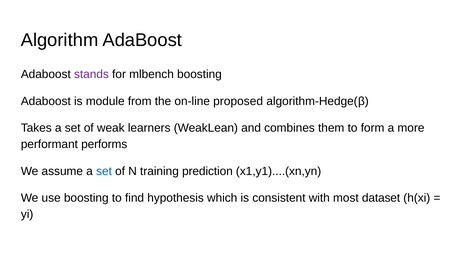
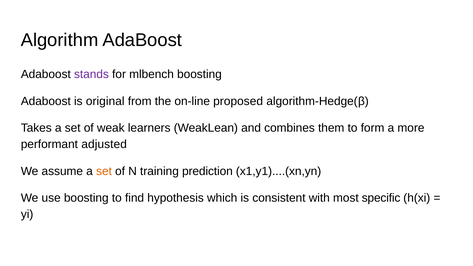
module: module -> original
performs: performs -> adjusted
set at (104, 171) colour: blue -> orange
dataset: dataset -> specific
